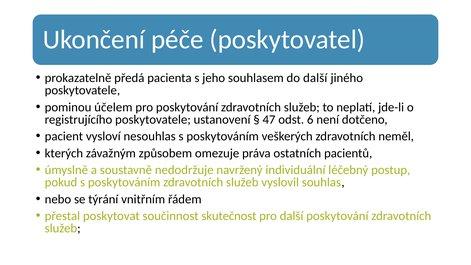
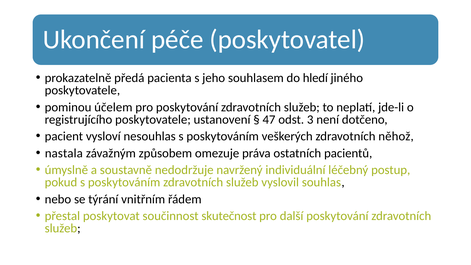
do další: další -> hledí
6: 6 -> 3
neměl: neměl -> něhož
kterých: kterých -> nastala
